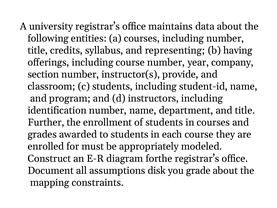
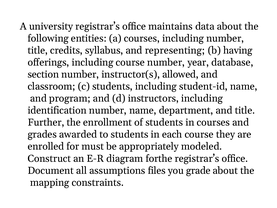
company: company -> database
provide: provide -> allowed
disk: disk -> files
